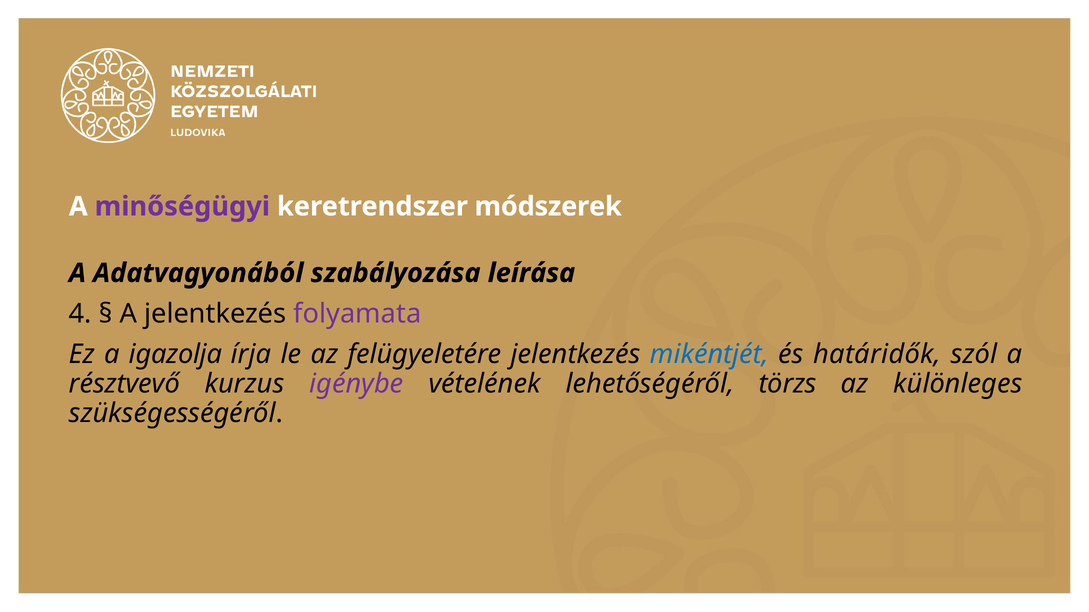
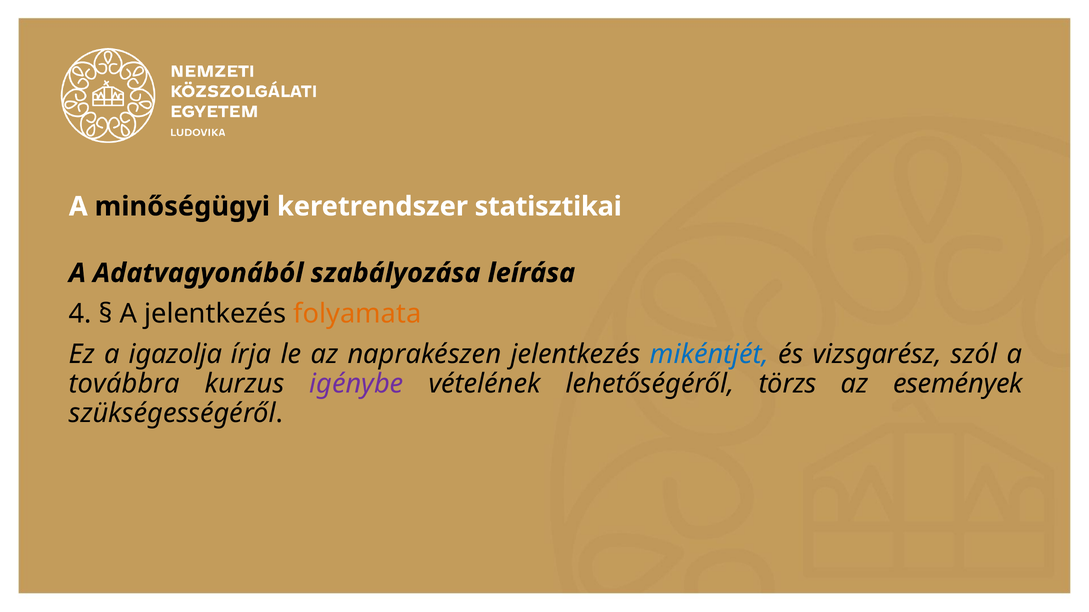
minőségügyi colour: purple -> black
módszerek: módszerek -> statisztikai
folyamata colour: purple -> orange
felügyeletére: felügyeletére -> naprakészen
határidők: határidők -> vizsgarész
résztvevő: résztvevő -> továbbra
különleges: különleges -> események
